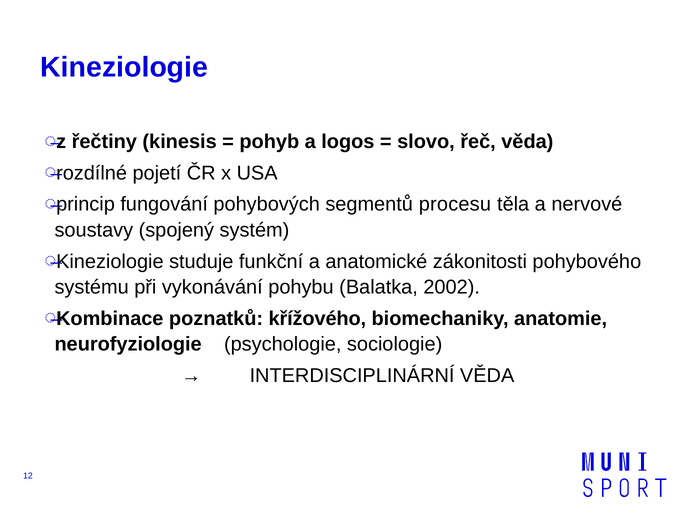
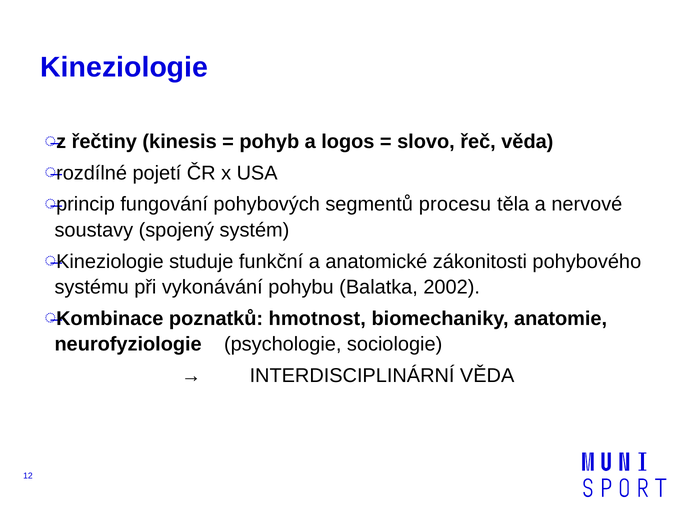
křížového: křížového -> hmotnost
